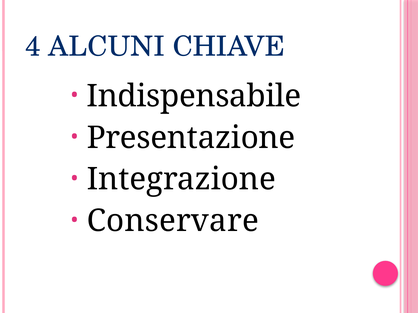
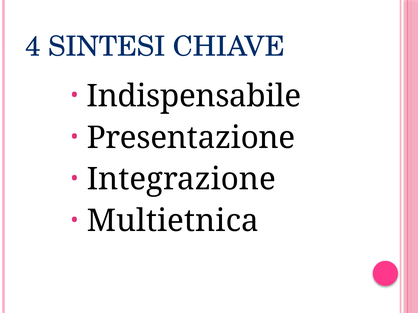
ALCUNI: ALCUNI -> SINTESI
Conservare: Conservare -> Multietnica
